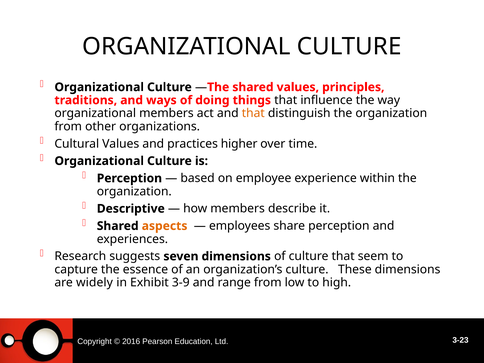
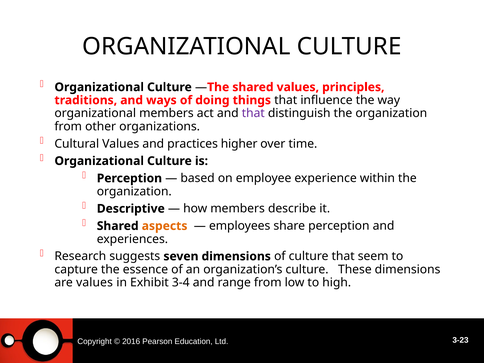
that at (253, 113) colour: orange -> purple
are widely: widely -> values
3-9: 3-9 -> 3-4
